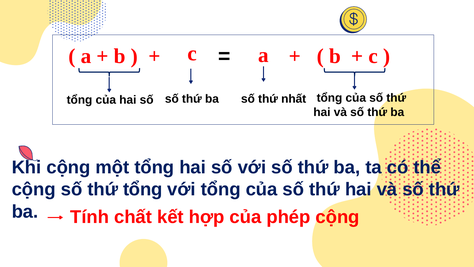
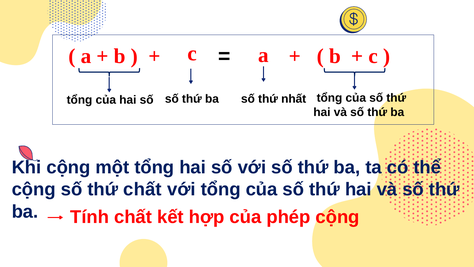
thứ tổng: tổng -> chất
